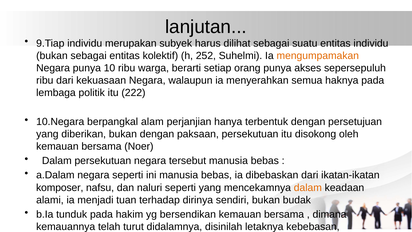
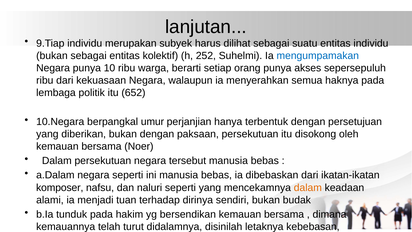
mengumpamakan colour: orange -> blue
222: 222 -> 652
alam: alam -> umur
